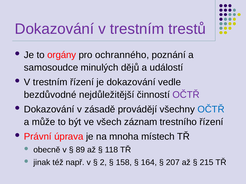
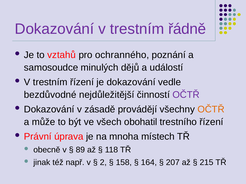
trestů: trestů -> řádně
orgány: orgány -> vztahů
OČTŘ at (211, 110) colour: blue -> orange
záznam: záznam -> obohatil
